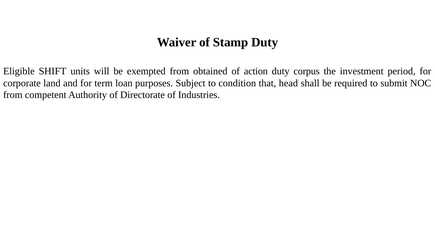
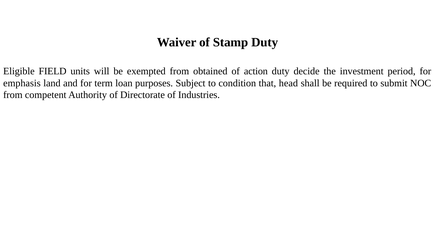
SHIFT: SHIFT -> FIELD
corpus: corpus -> decide
corporate: corporate -> emphasis
